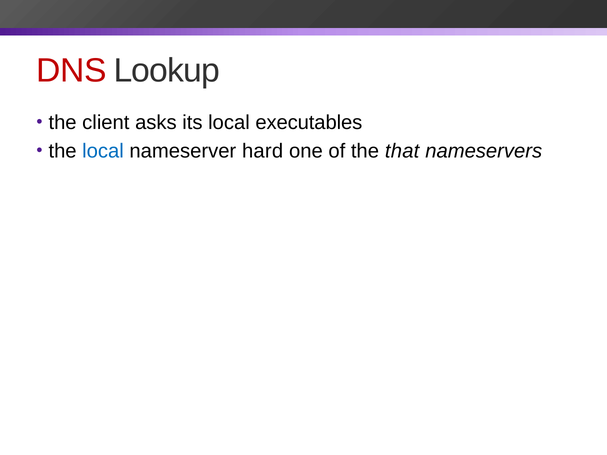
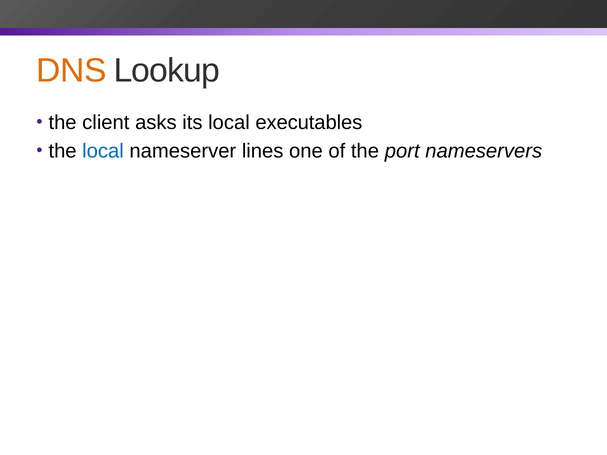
DNS colour: red -> orange
hard: hard -> lines
that: that -> port
